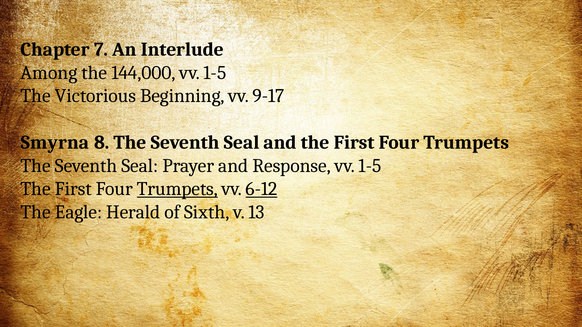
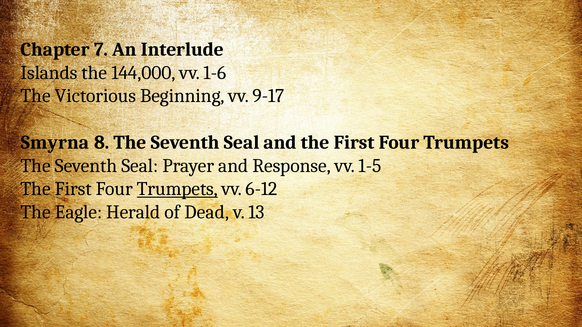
Among: Among -> Islands
144,000 vv 1-5: 1-5 -> 1-6
6-12 underline: present -> none
Sixth: Sixth -> Dead
